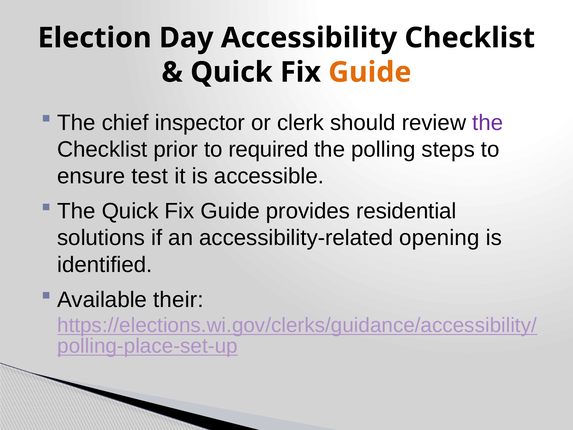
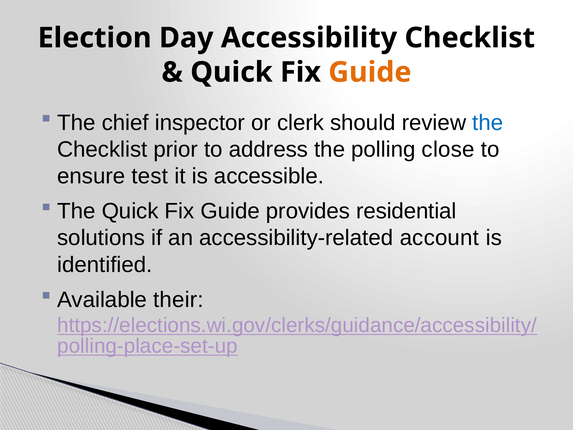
the at (488, 123) colour: purple -> blue
required: required -> address
steps: steps -> close
opening: opening -> account
